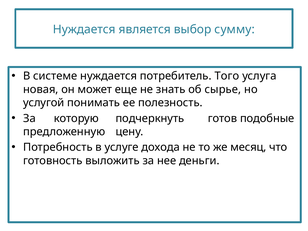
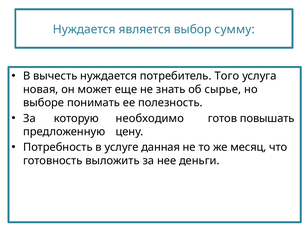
системе: системе -> вычесть
услугой: услугой -> выборе
подчеркнуть: подчеркнуть -> необходимо
подобные: подобные -> повышать
дохода: дохода -> данная
